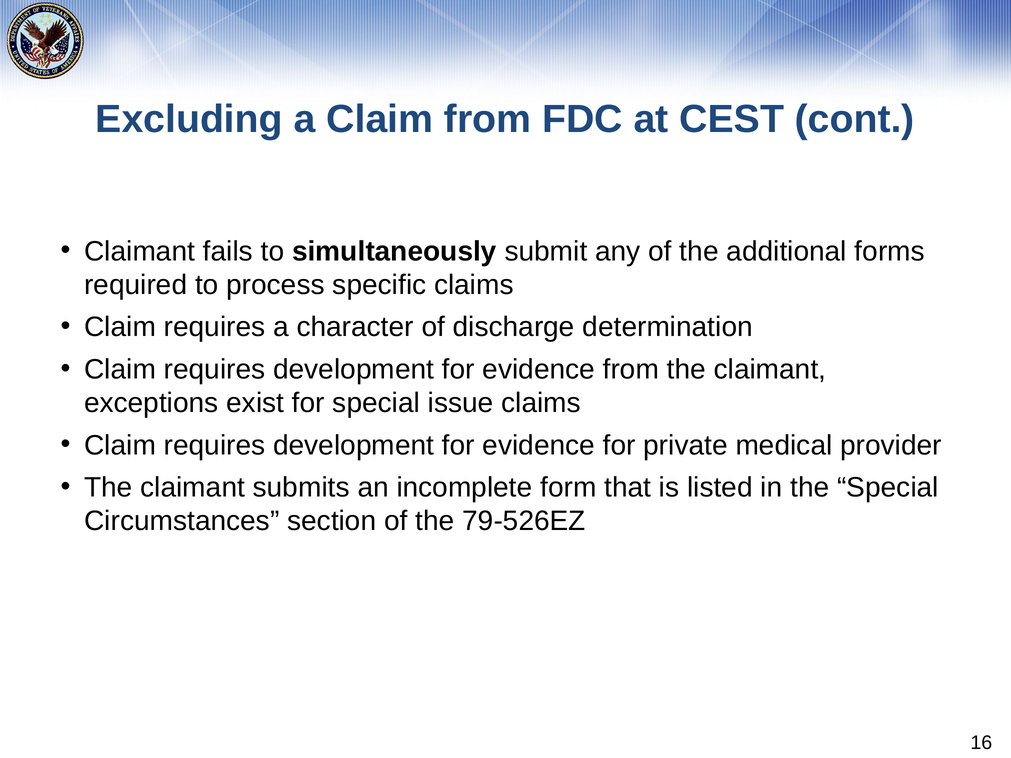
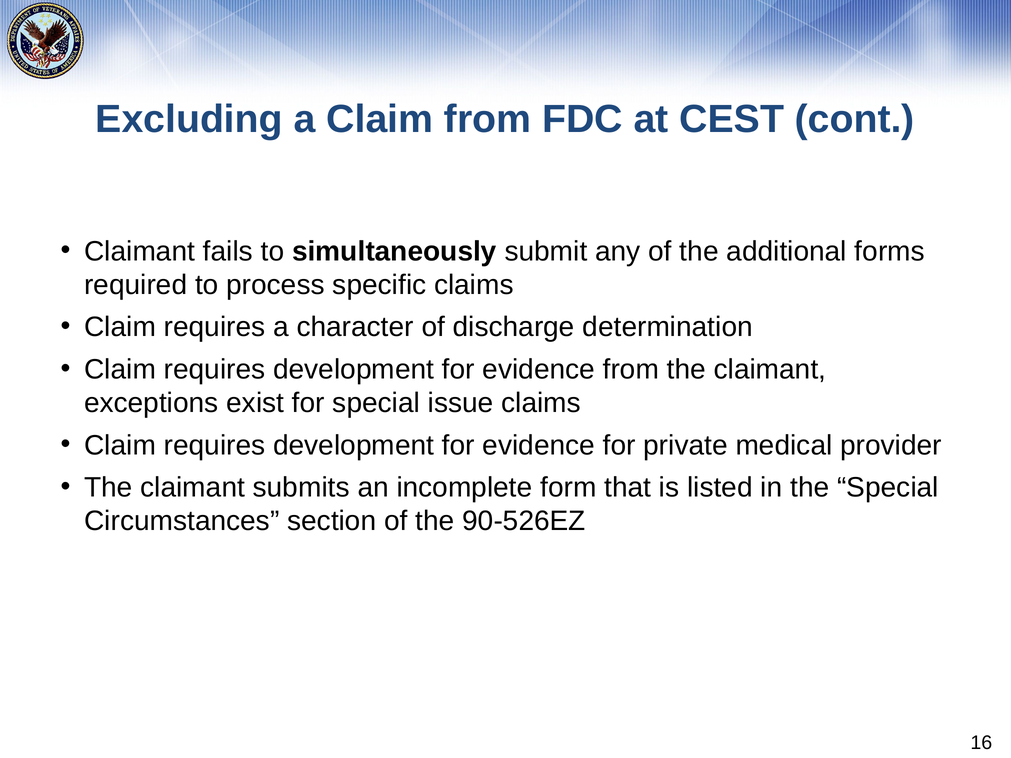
79-526EZ: 79-526EZ -> 90-526EZ
